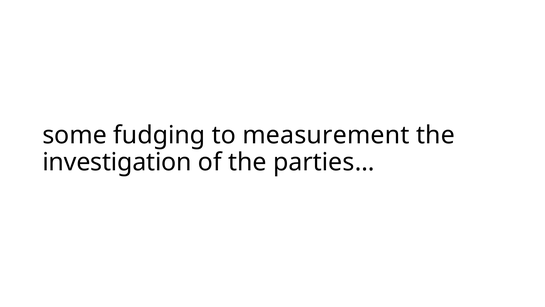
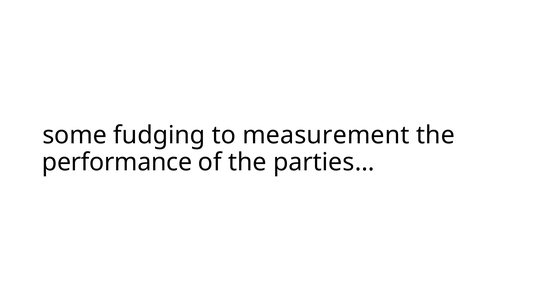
investigation: investigation -> performance
